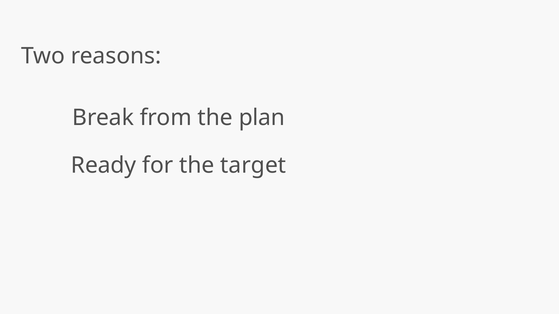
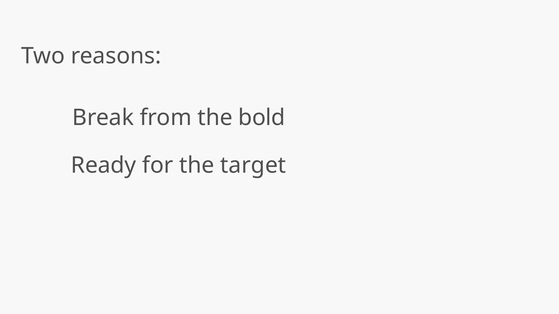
plan: plan -> bold
